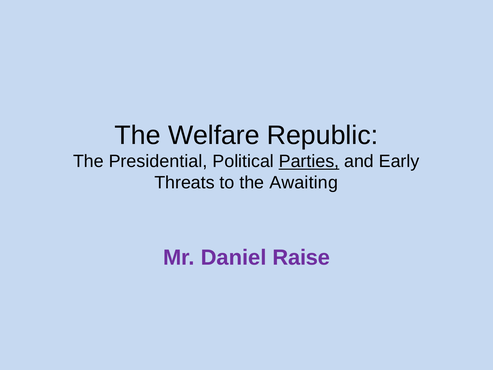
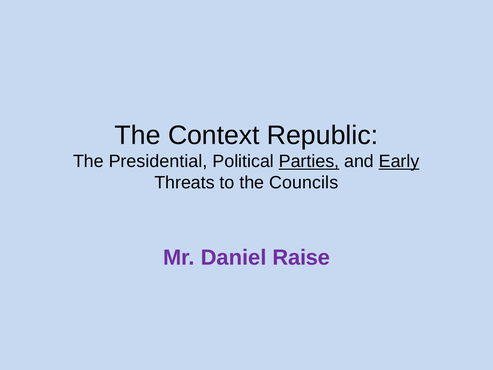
Welfare: Welfare -> Context
Early underline: none -> present
Awaiting: Awaiting -> Councils
